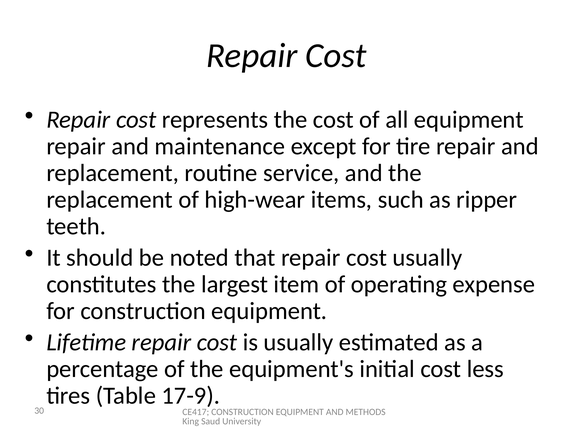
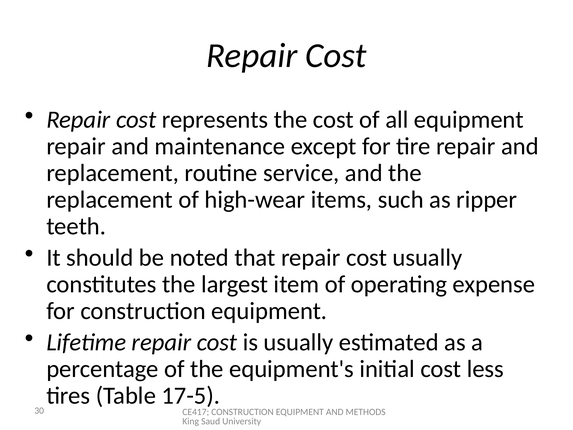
17-9: 17-9 -> 17-5
